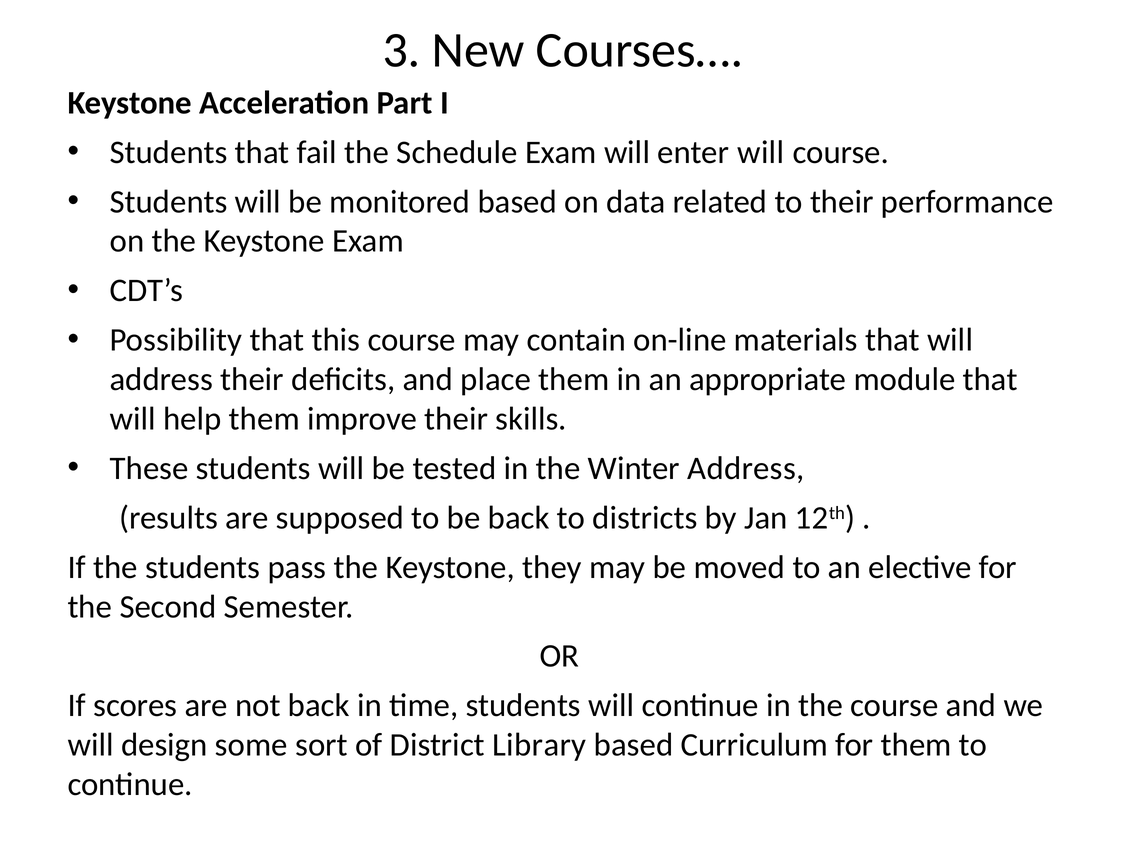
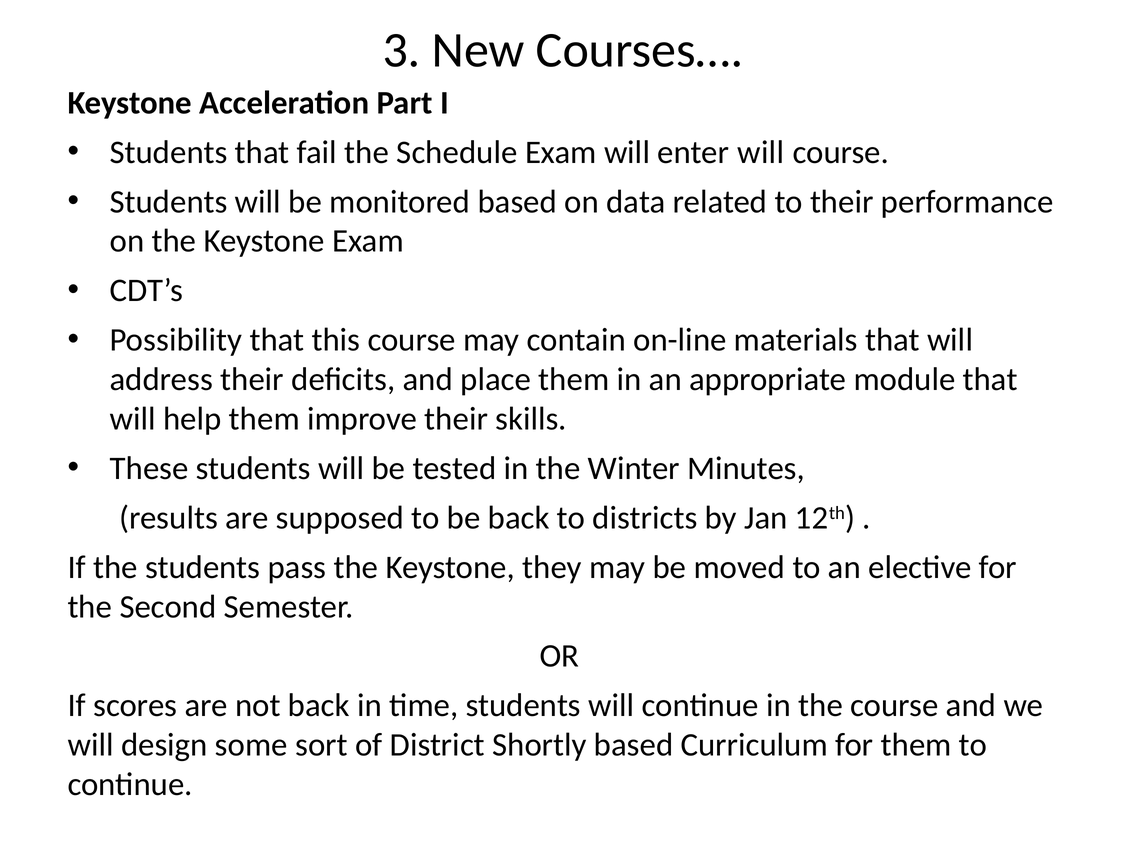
Winter Address: Address -> Minutes
Library: Library -> Shortly
